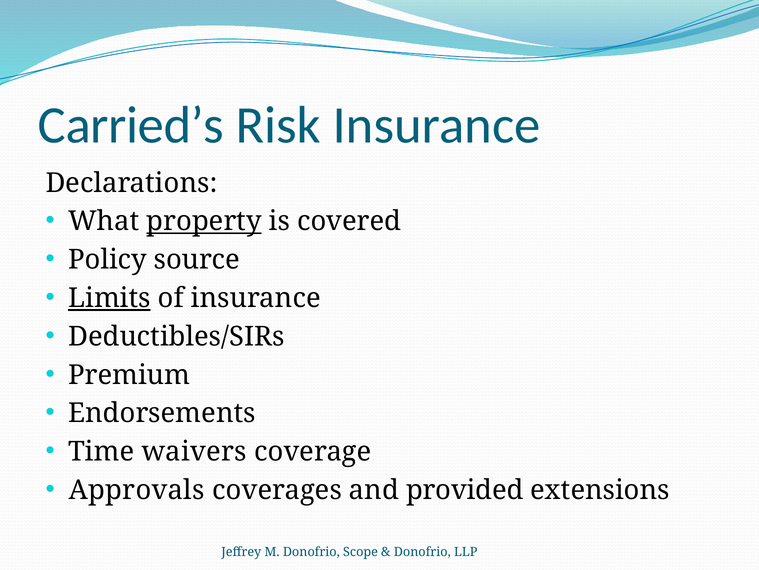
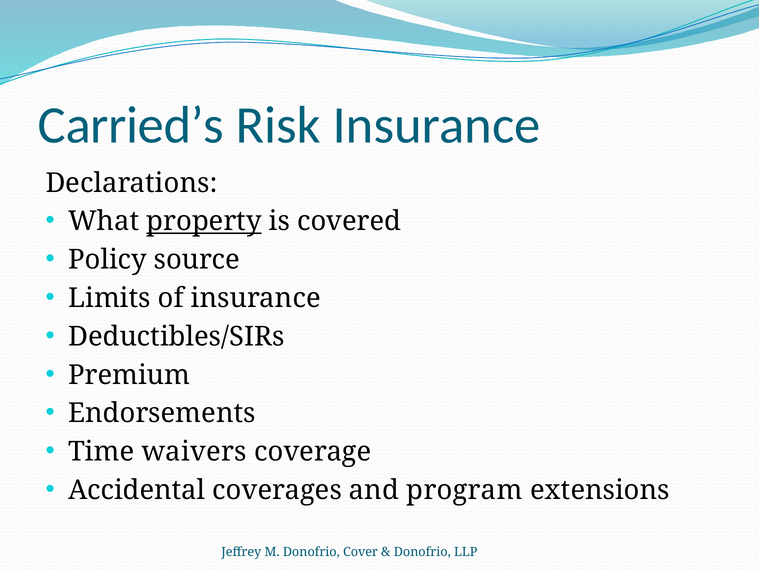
Limits underline: present -> none
Approvals: Approvals -> Accidental
provided: provided -> program
Scope: Scope -> Cover
